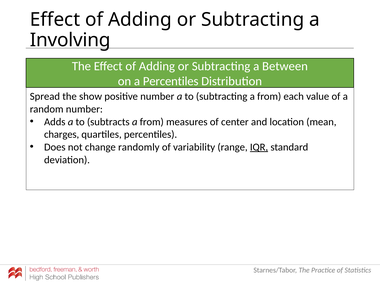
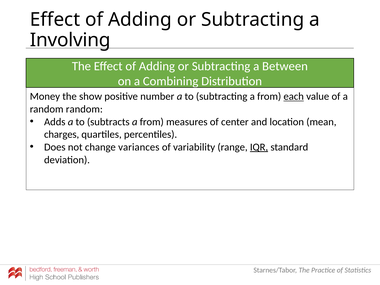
a Percentiles: Percentiles -> Combining
Spread: Spread -> Money
each underline: none -> present
random number: number -> random
randomly: randomly -> variances
